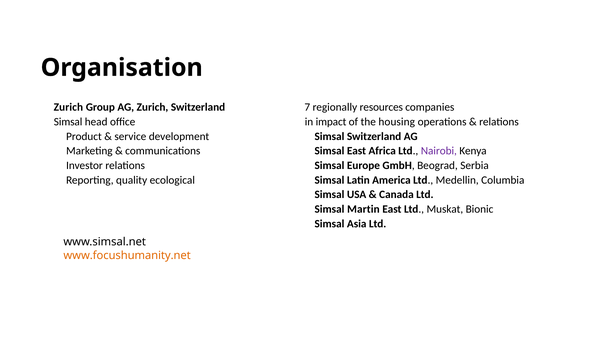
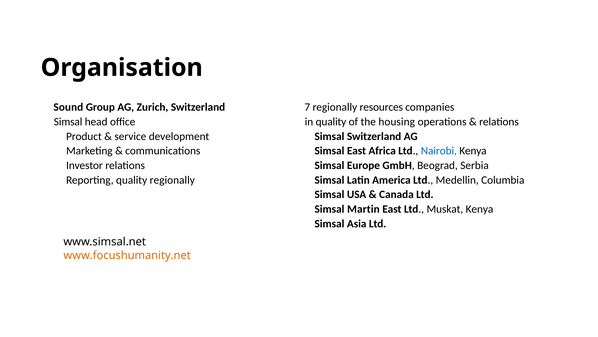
Zurich at (68, 107): Zurich -> Sound
in impact: impact -> quality
Nairobi colour: purple -> blue
quality ecological: ecological -> regionally
Muskat Bionic: Bionic -> Kenya
